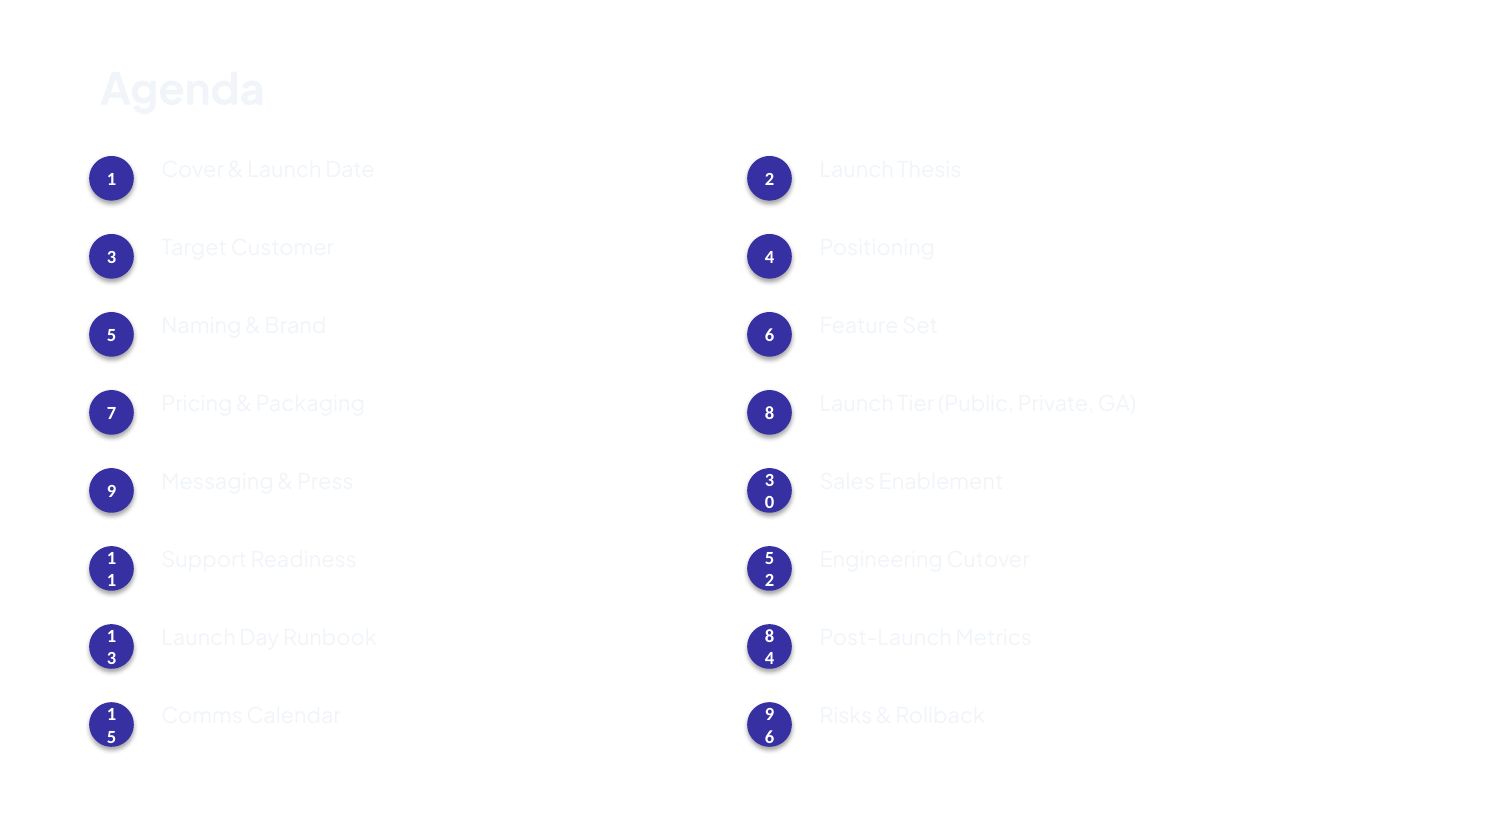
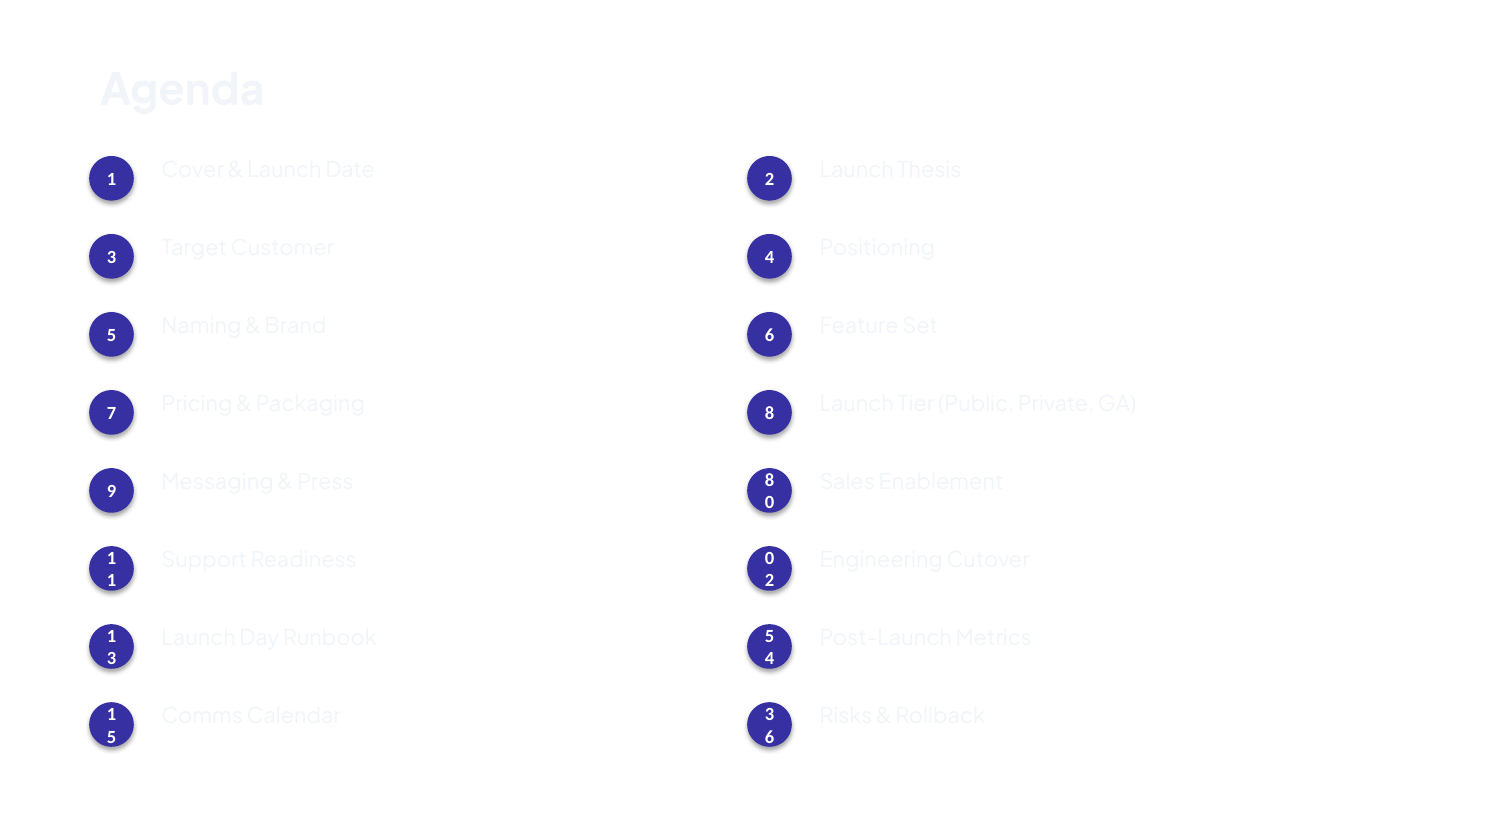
Press 3: 3 -> 8
Readiness 5: 5 -> 0
Runbook 8: 8 -> 5
Calendar 9: 9 -> 3
